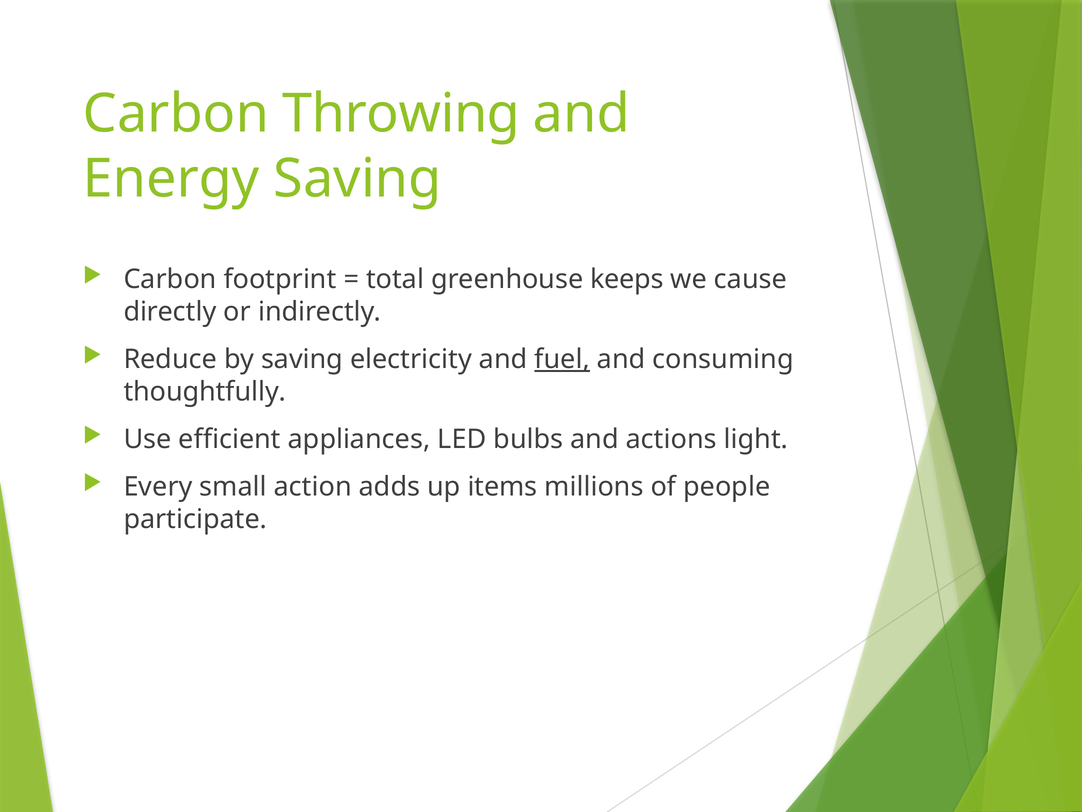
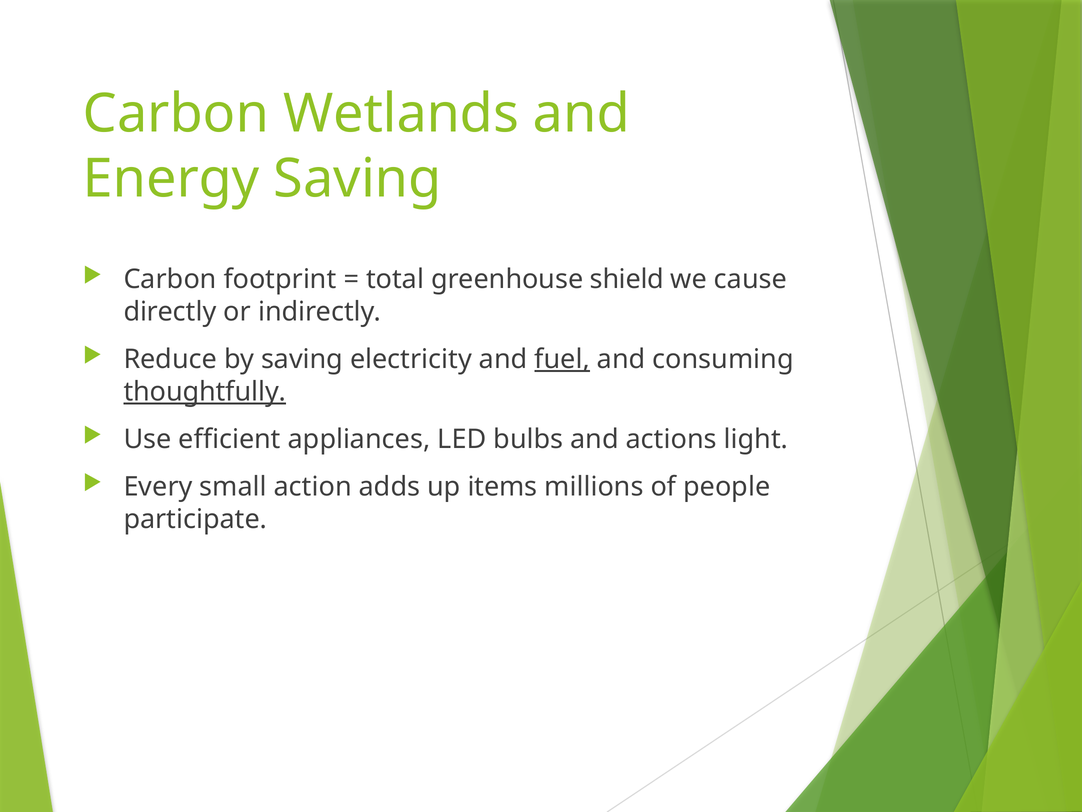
Throwing: Throwing -> Wetlands
keeps: keeps -> shield
thoughtfully underline: none -> present
